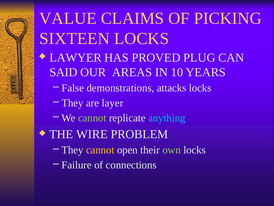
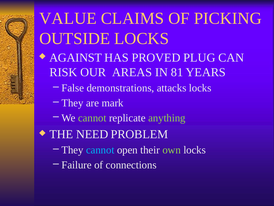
SIXTEEN: SIXTEEN -> OUTSIDE
LAWYER: LAWYER -> AGAINST
SAID: SAID -> RISK
10: 10 -> 81
layer: layer -> mark
anything colour: light blue -> light green
WIRE: WIRE -> NEED
cannot at (100, 150) colour: yellow -> light blue
